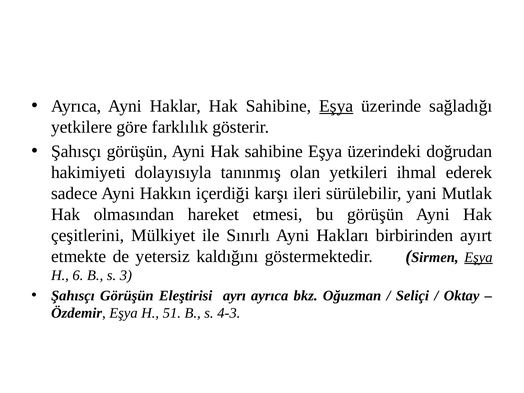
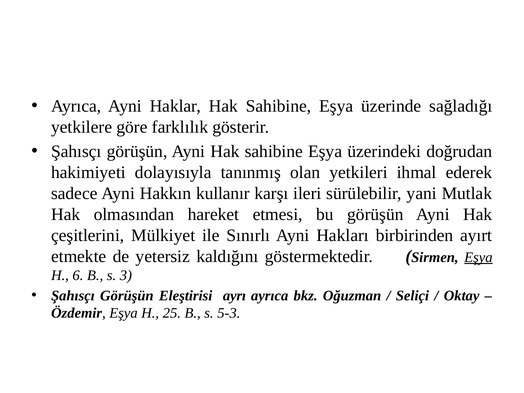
Eşya at (336, 106) underline: present -> none
içerdiği: içerdiği -> kullanır
51: 51 -> 25
4-3: 4-3 -> 5-3
